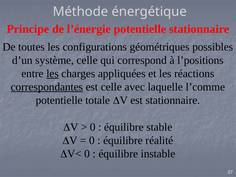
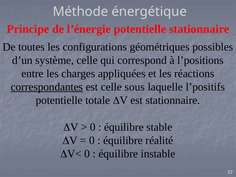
les at (53, 74) underline: present -> none
avec: avec -> sous
l’comme: l’comme -> l’positifs
